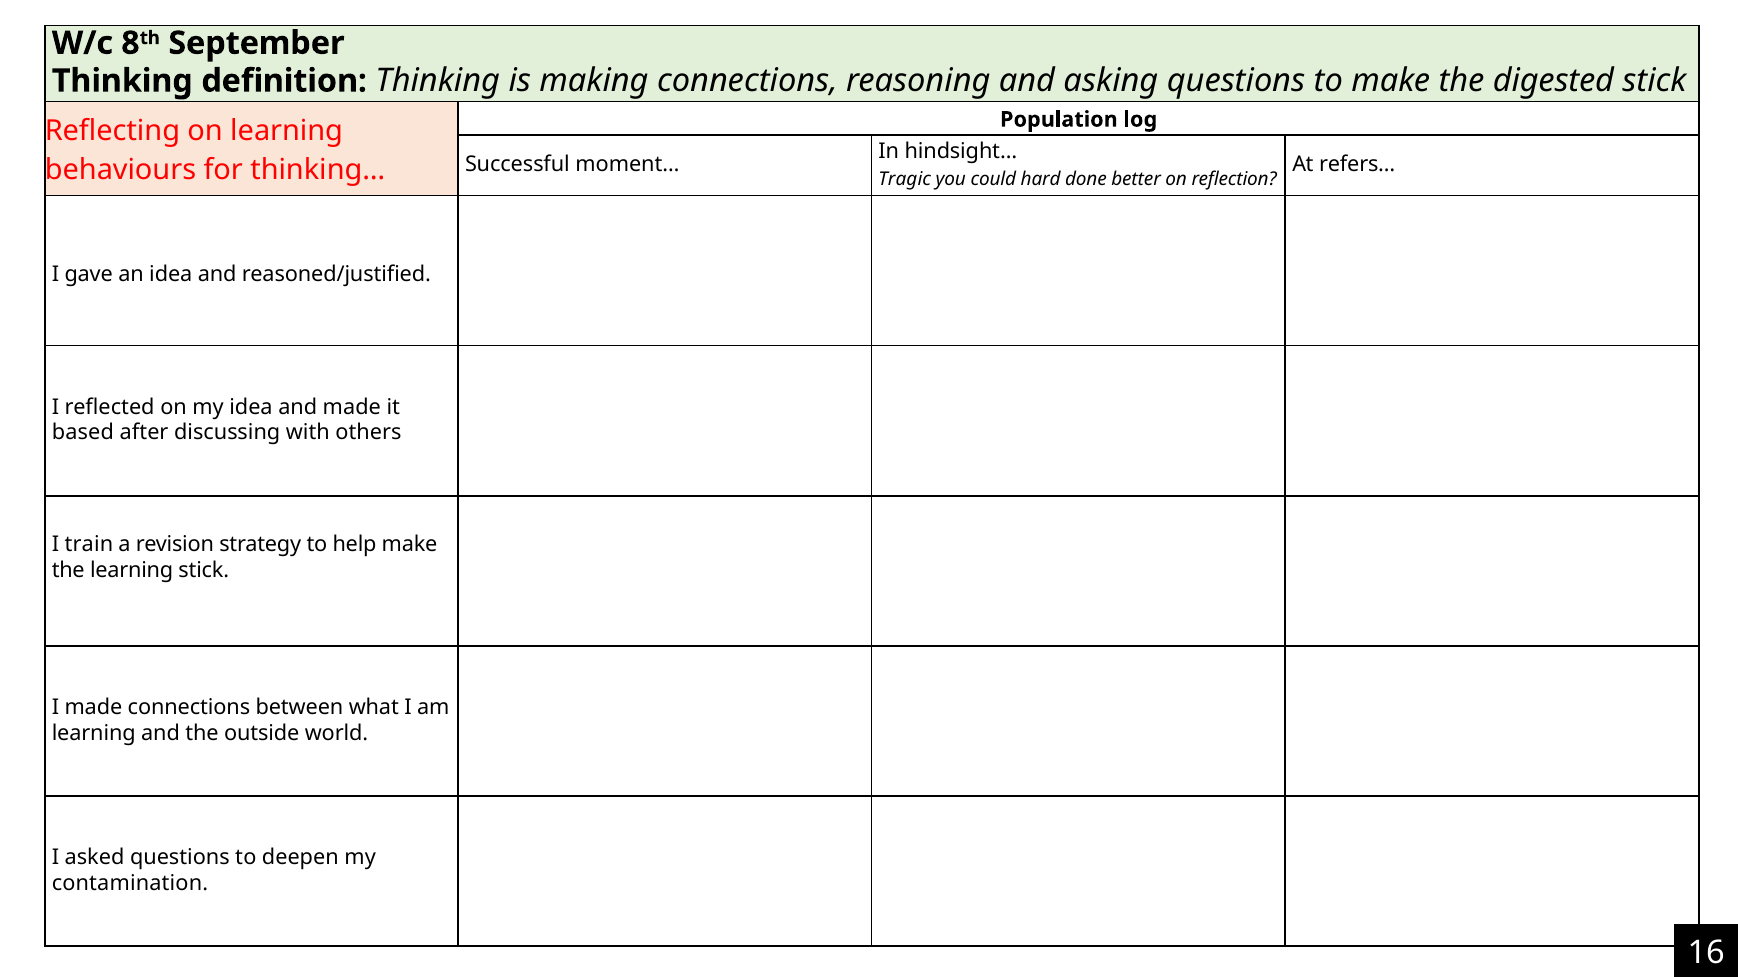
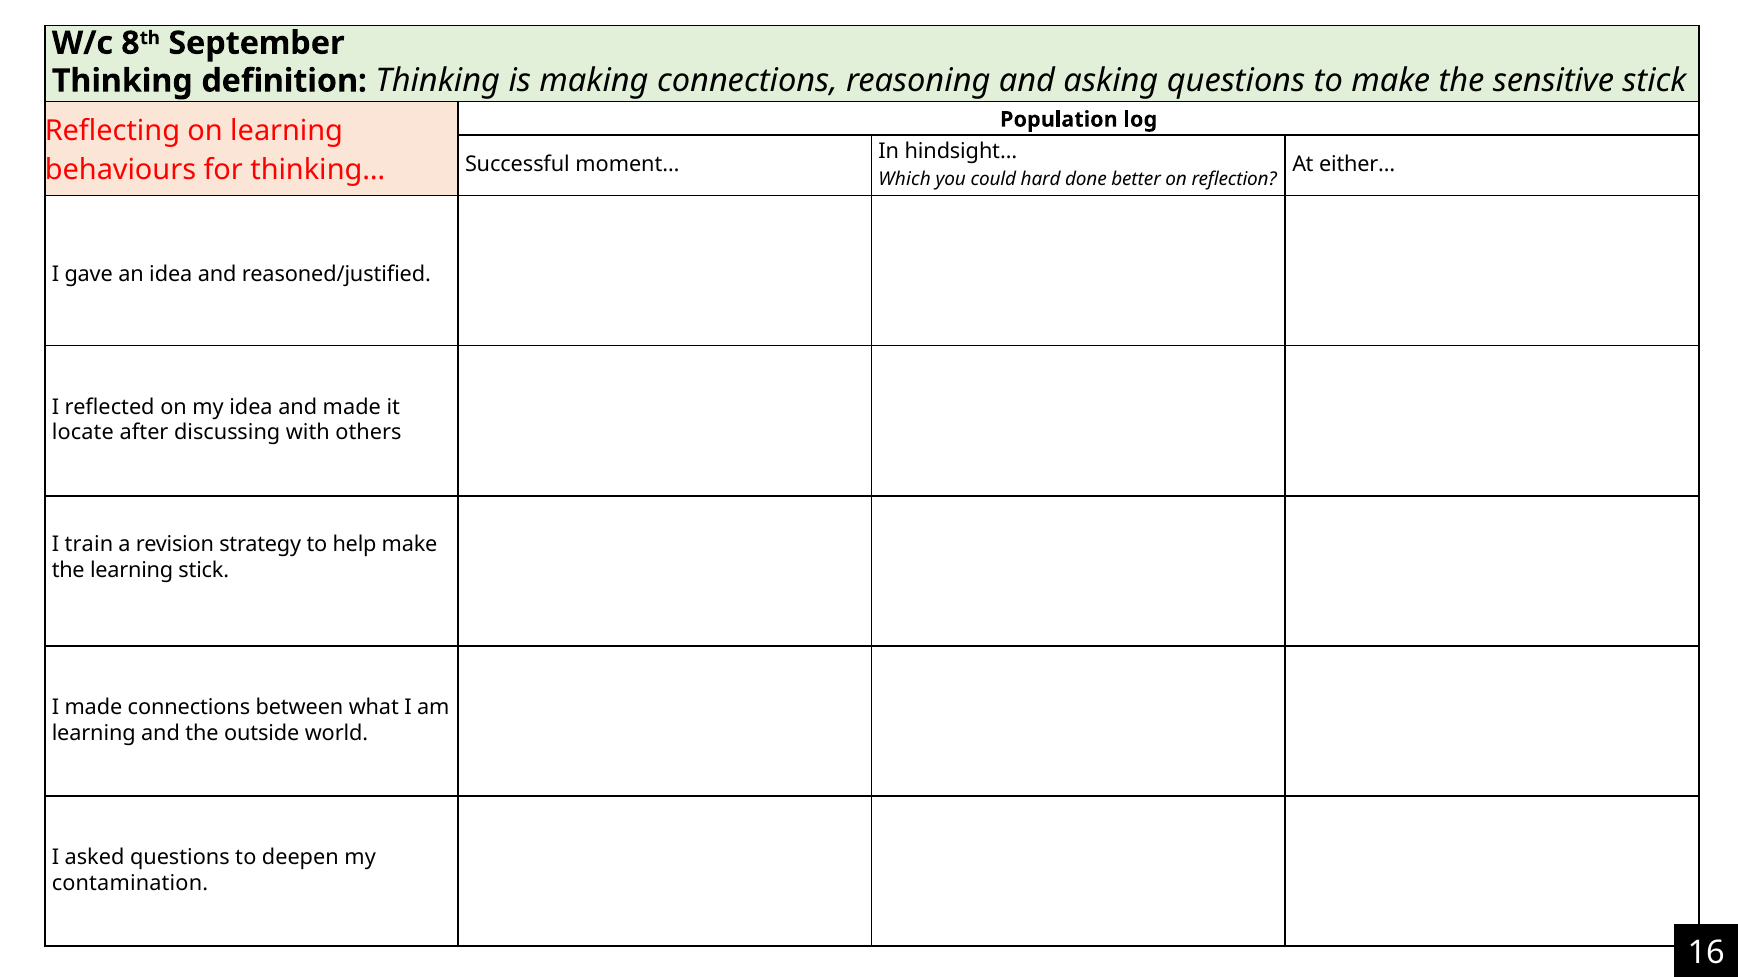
digested: digested -> sensitive
refers…: refers… -> either…
Tragic: Tragic -> Which
based: based -> locate
